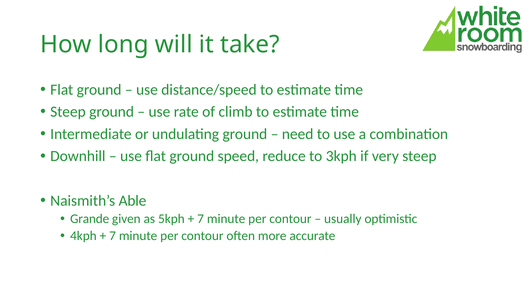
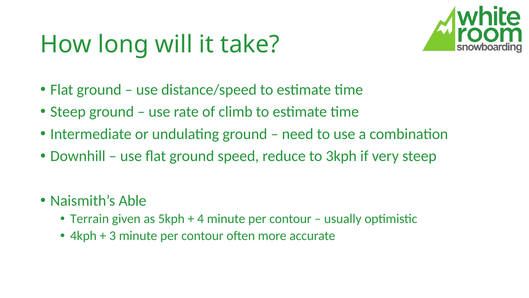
Grande: Grande -> Terrain
7 at (201, 219): 7 -> 4
7 at (113, 236): 7 -> 3
